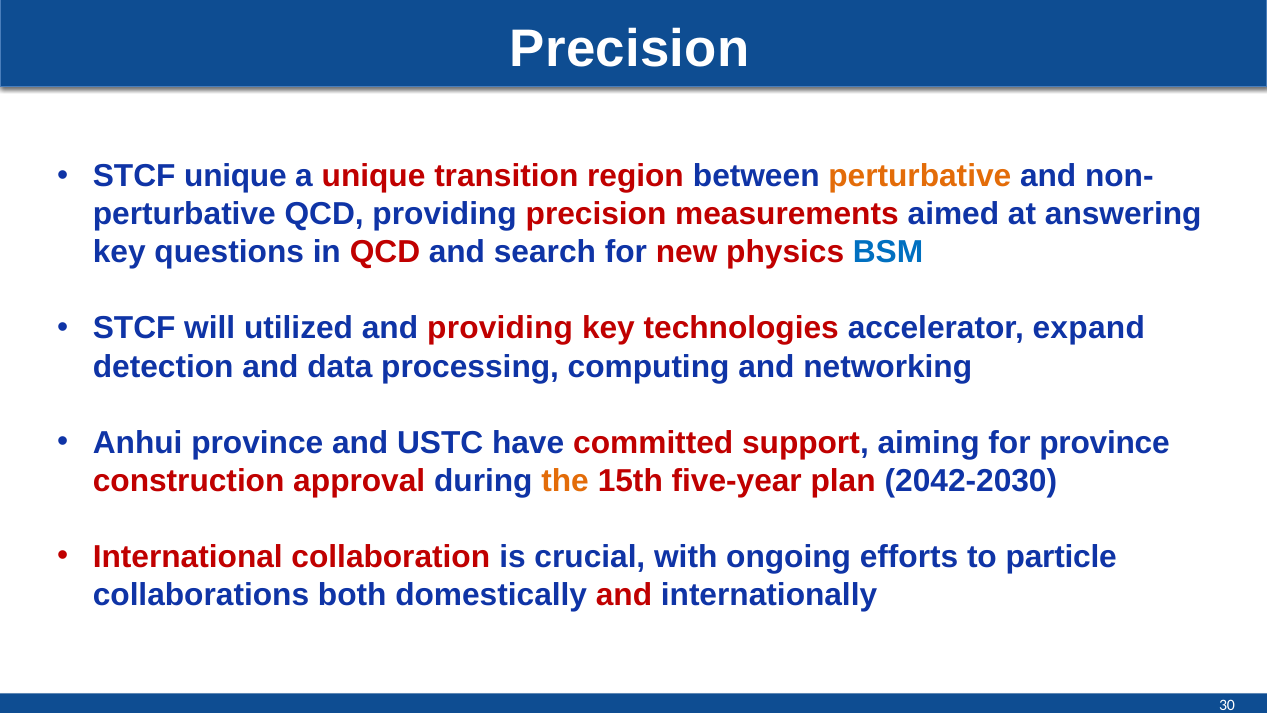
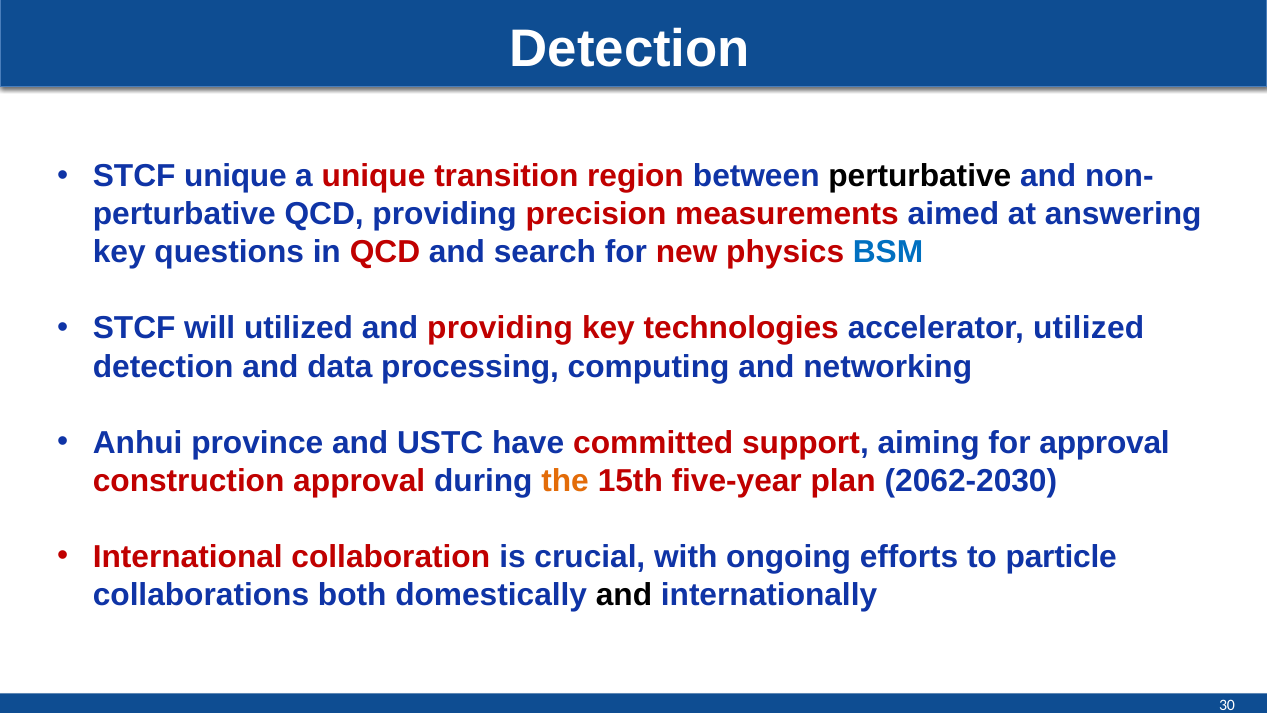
Precision at (630, 49): Precision -> Detection
perturbative at (920, 176) colour: orange -> black
accelerator expand: expand -> utilized
for province: province -> approval
2042-2030: 2042-2030 -> 2062-2030
and at (624, 594) colour: red -> black
